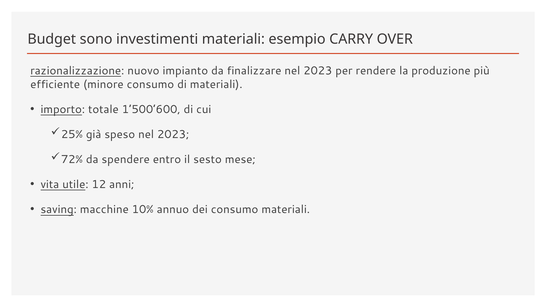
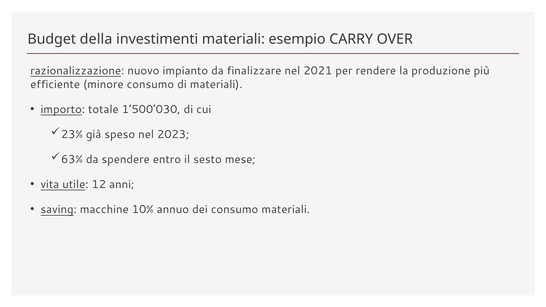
sono: sono -> della
finalizzare nel 2023: 2023 -> 2021
1’500’600: 1’500’600 -> 1’500’030
25%: 25% -> 23%
72%: 72% -> 63%
